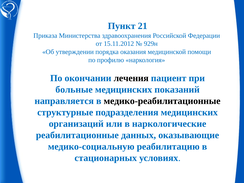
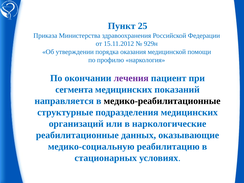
21: 21 -> 25
лечения colour: black -> purple
больные: больные -> сегмента
